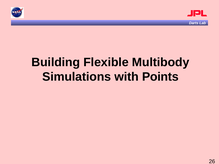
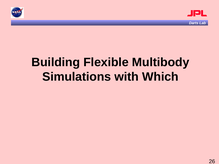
Points: Points -> Which
